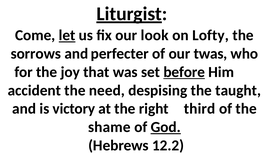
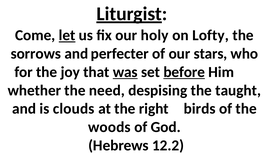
look: look -> holy
twas: twas -> stars
was underline: none -> present
accident: accident -> whether
victory: victory -> clouds
third: third -> birds
shame: shame -> woods
God underline: present -> none
